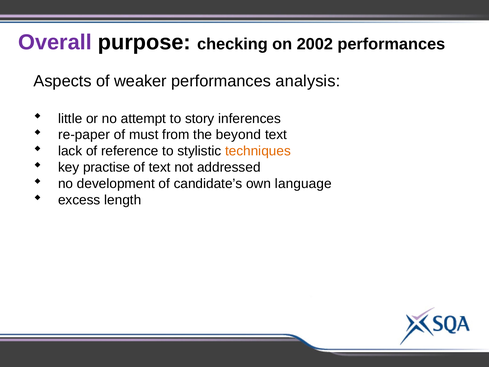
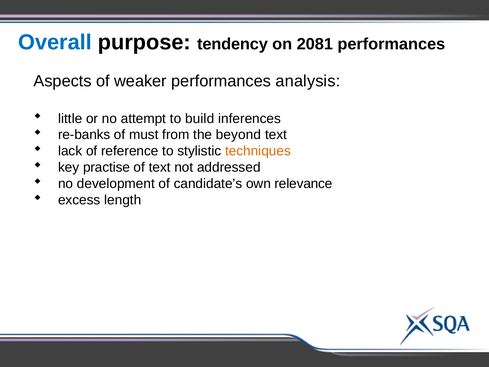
Overall colour: purple -> blue
checking: checking -> tendency
2002: 2002 -> 2081
story: story -> build
re-paper: re-paper -> re-banks
language: language -> relevance
